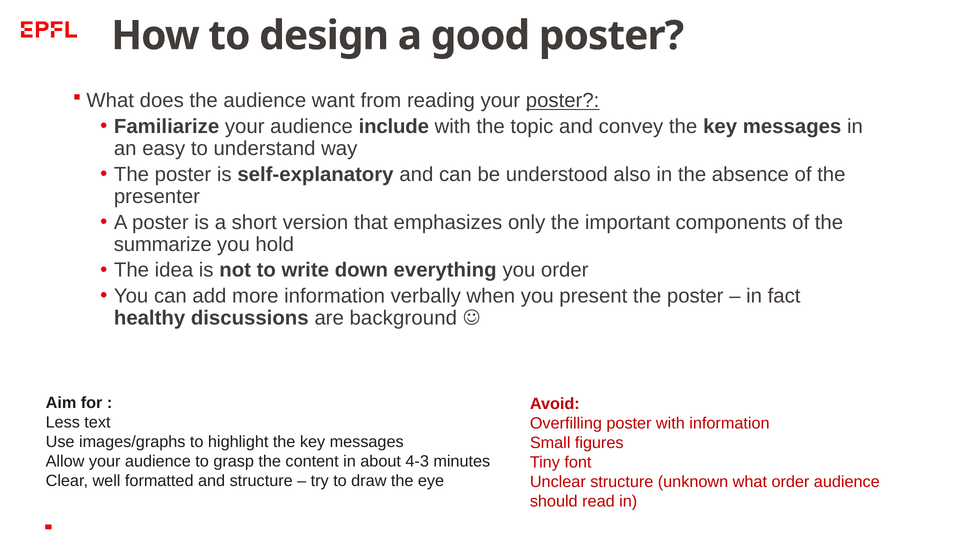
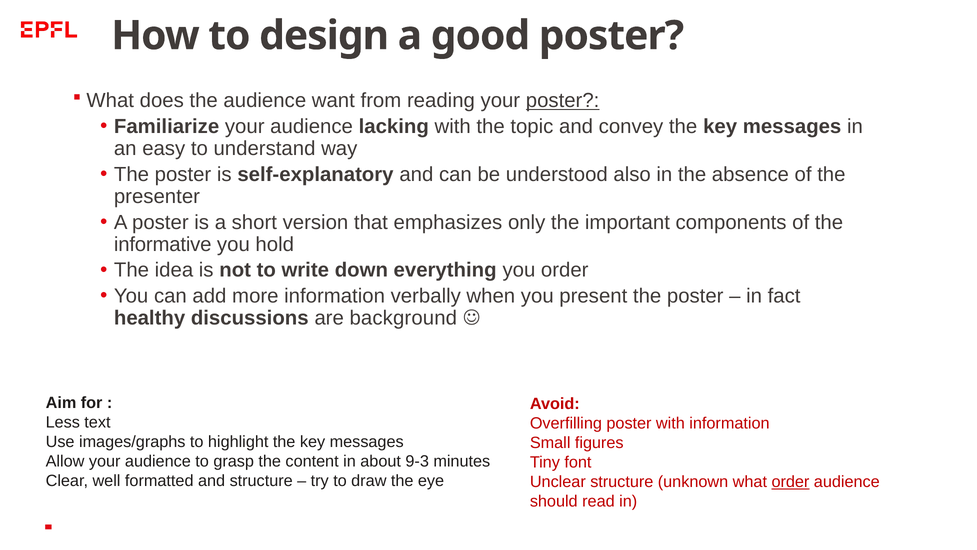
include: include -> lacking
summarize: summarize -> informative
4-3: 4-3 -> 9-3
order at (790, 482) underline: none -> present
